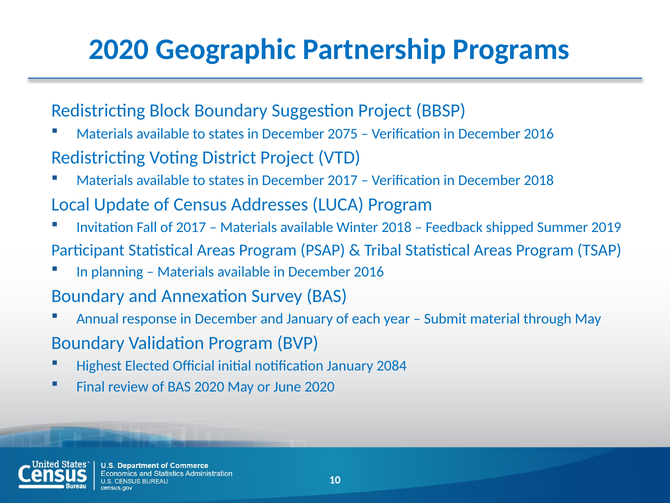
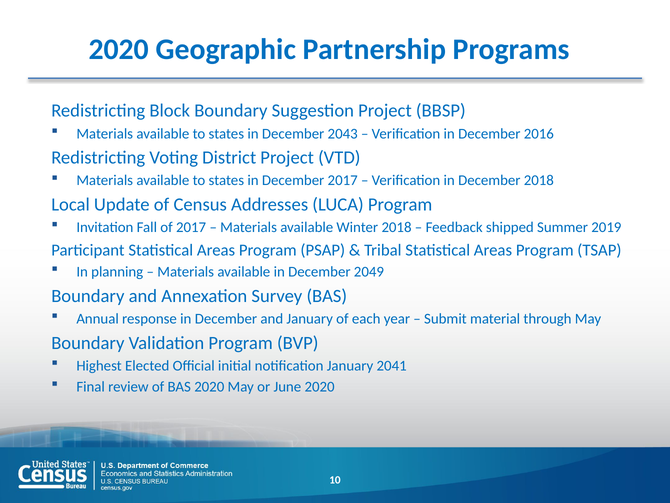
2075: 2075 -> 2043
available in December 2016: 2016 -> 2049
2084: 2084 -> 2041
